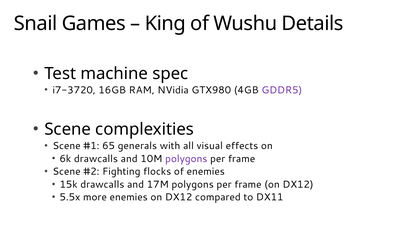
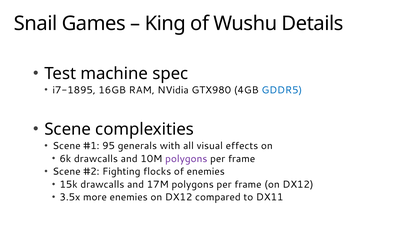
i7-3720: i7-3720 -> i7-1895
GDDR5 colour: purple -> blue
65: 65 -> 95
5.5x: 5.5x -> 3.5x
